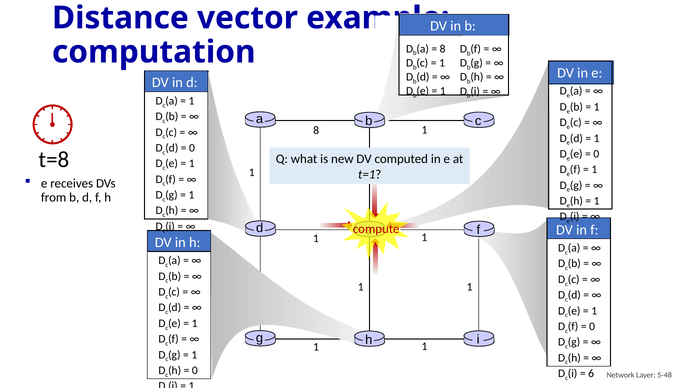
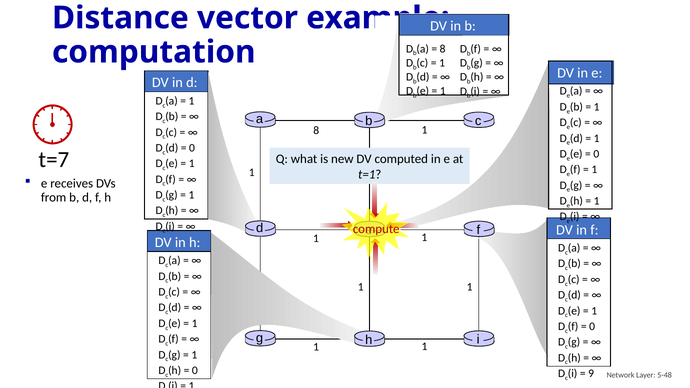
t=8: t=8 -> t=7
6: 6 -> 9
